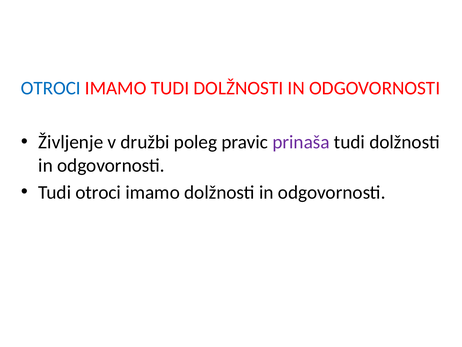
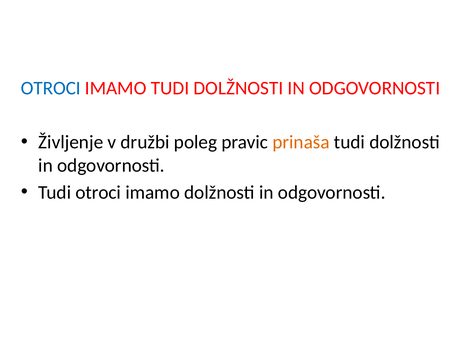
prinaša colour: purple -> orange
